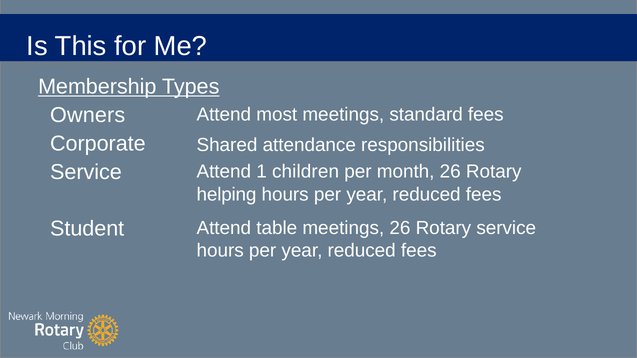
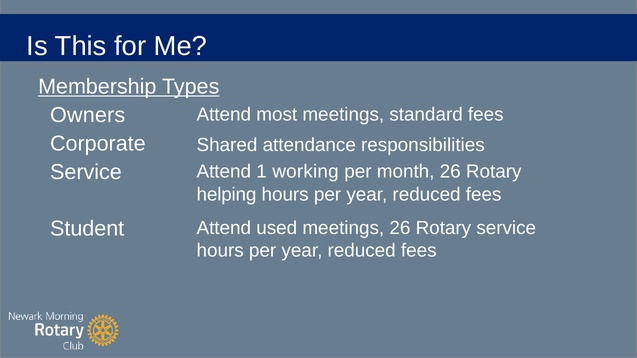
children: children -> working
table: table -> used
